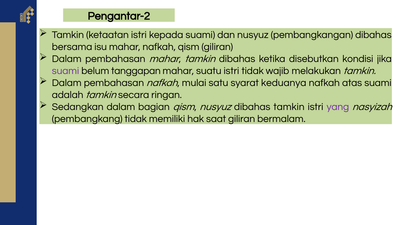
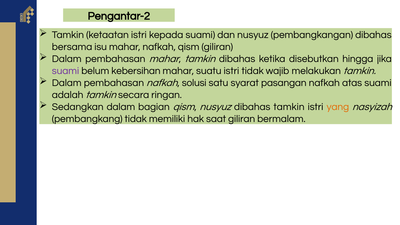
kondisi: kondisi -> hingga
tanggapan: tanggapan -> kebersihan
mulai: mulai -> solusi
keduanya: keduanya -> pasangan
yang colour: purple -> orange
